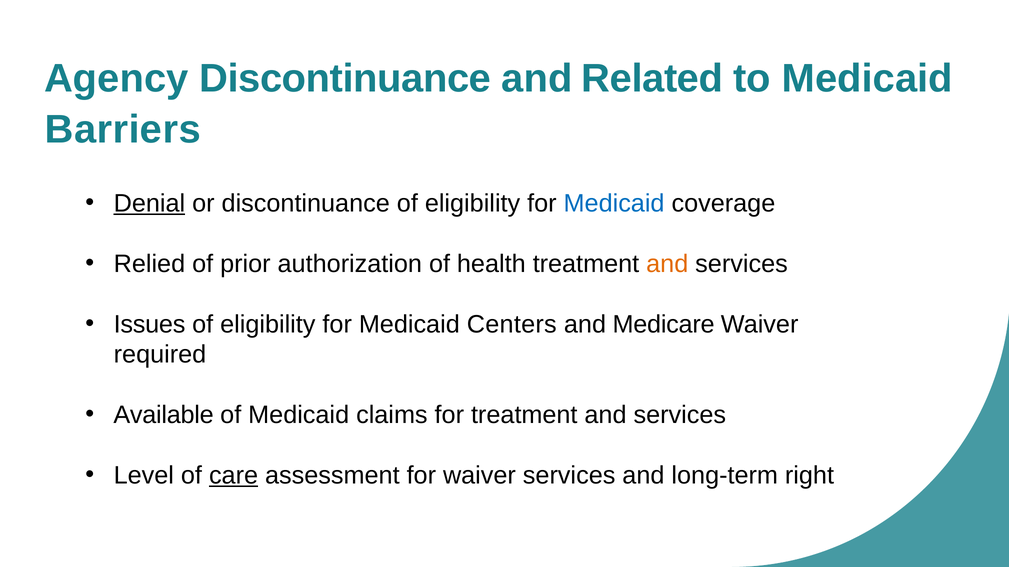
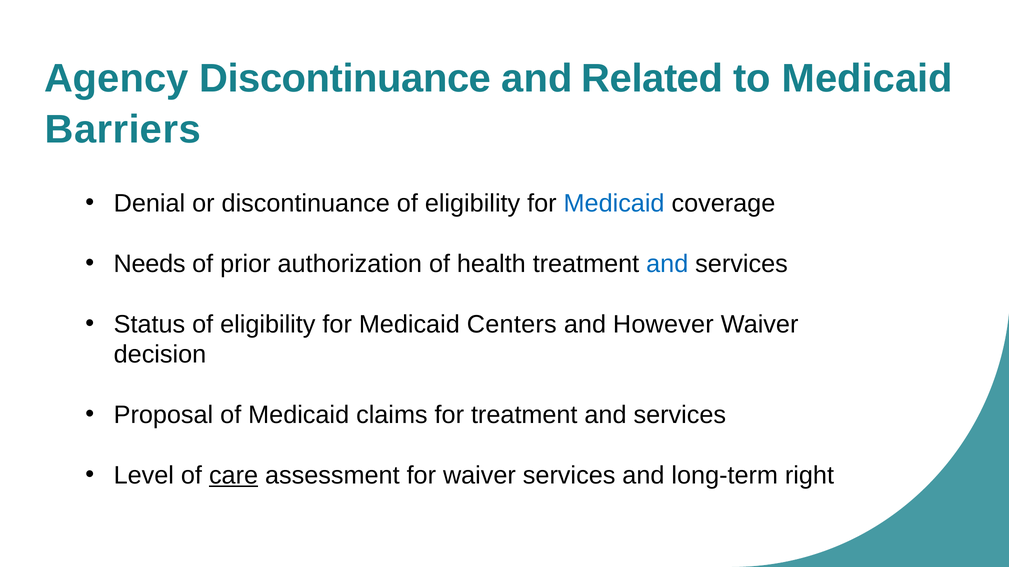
Denial underline: present -> none
Relied: Relied -> Needs
and at (667, 264) colour: orange -> blue
Issues: Issues -> Status
Medicare: Medicare -> However
required: required -> decision
Available: Available -> Proposal
